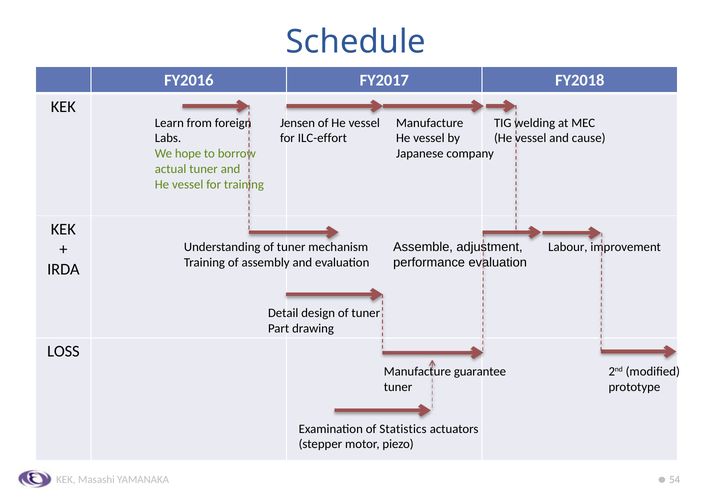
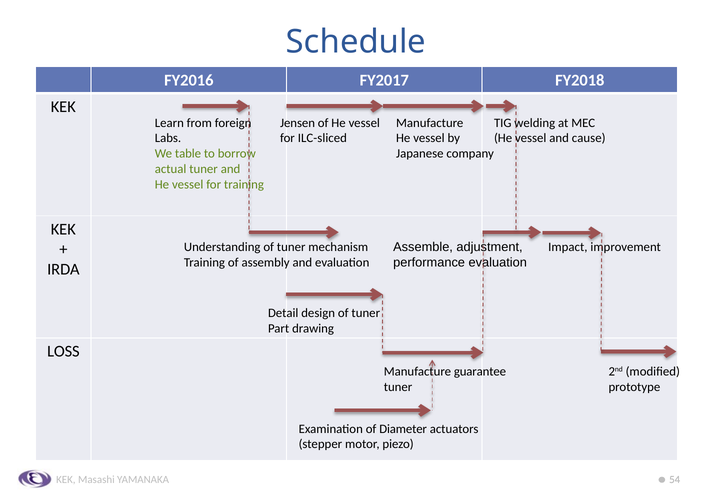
ILC-effort: ILC-effort -> ILC-sliced
hope: hope -> table
Labour: Labour -> Impact
Statistics: Statistics -> Diameter
